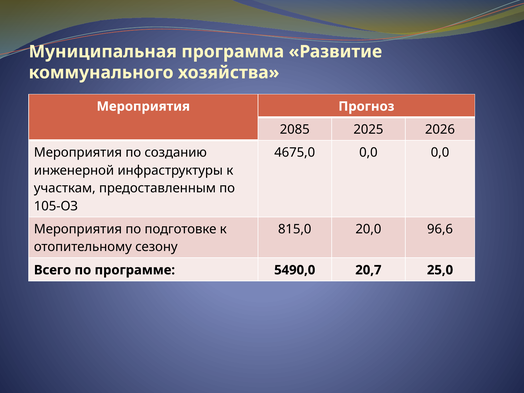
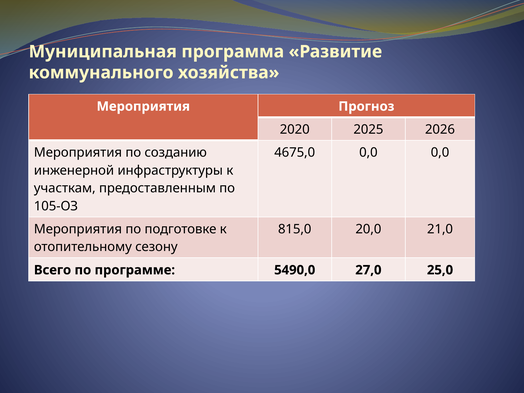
2085: 2085 -> 2020
96,6: 96,6 -> 21,0
20,7: 20,7 -> 27,0
